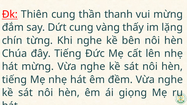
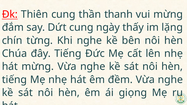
vàng: vàng -> ngày
